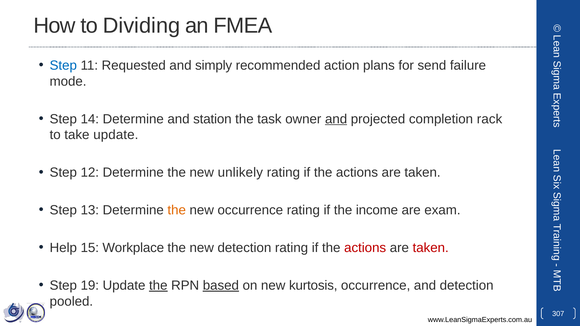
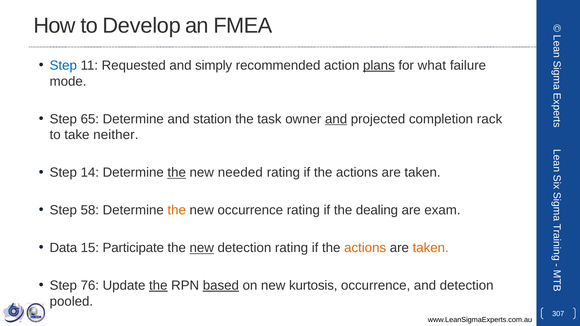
Dividing: Dividing -> Develop
plans underline: none -> present
send: send -> what
14: 14 -> 65
take update: update -> neither
12: 12 -> 14
the at (177, 173) underline: none -> present
unlikely: unlikely -> needed
13: 13 -> 58
income: income -> dealing
Help: Help -> Data
Workplace: Workplace -> Participate
new at (202, 248) underline: none -> present
actions at (365, 248) colour: red -> orange
taken at (431, 248) colour: red -> orange
19: 19 -> 76
